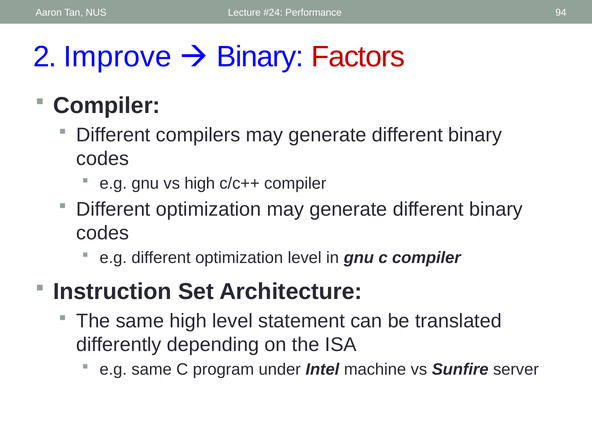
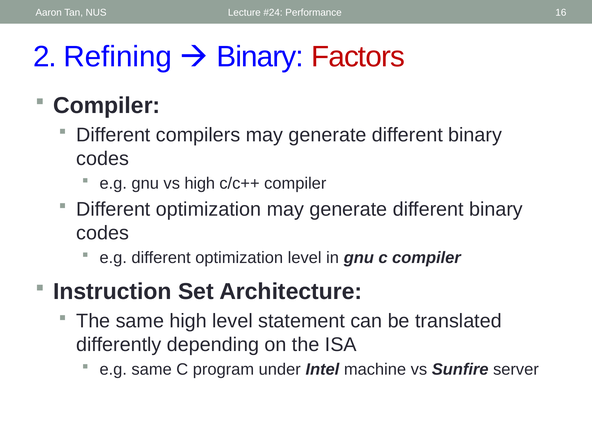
94: 94 -> 16
Improve: Improve -> Refining
